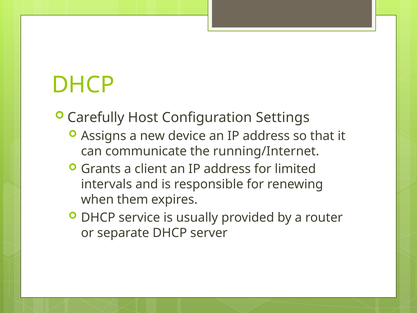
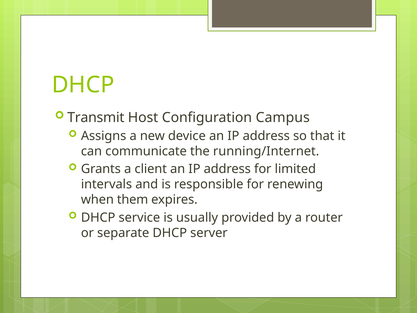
Carefully: Carefully -> Transmit
Settings: Settings -> Campus
